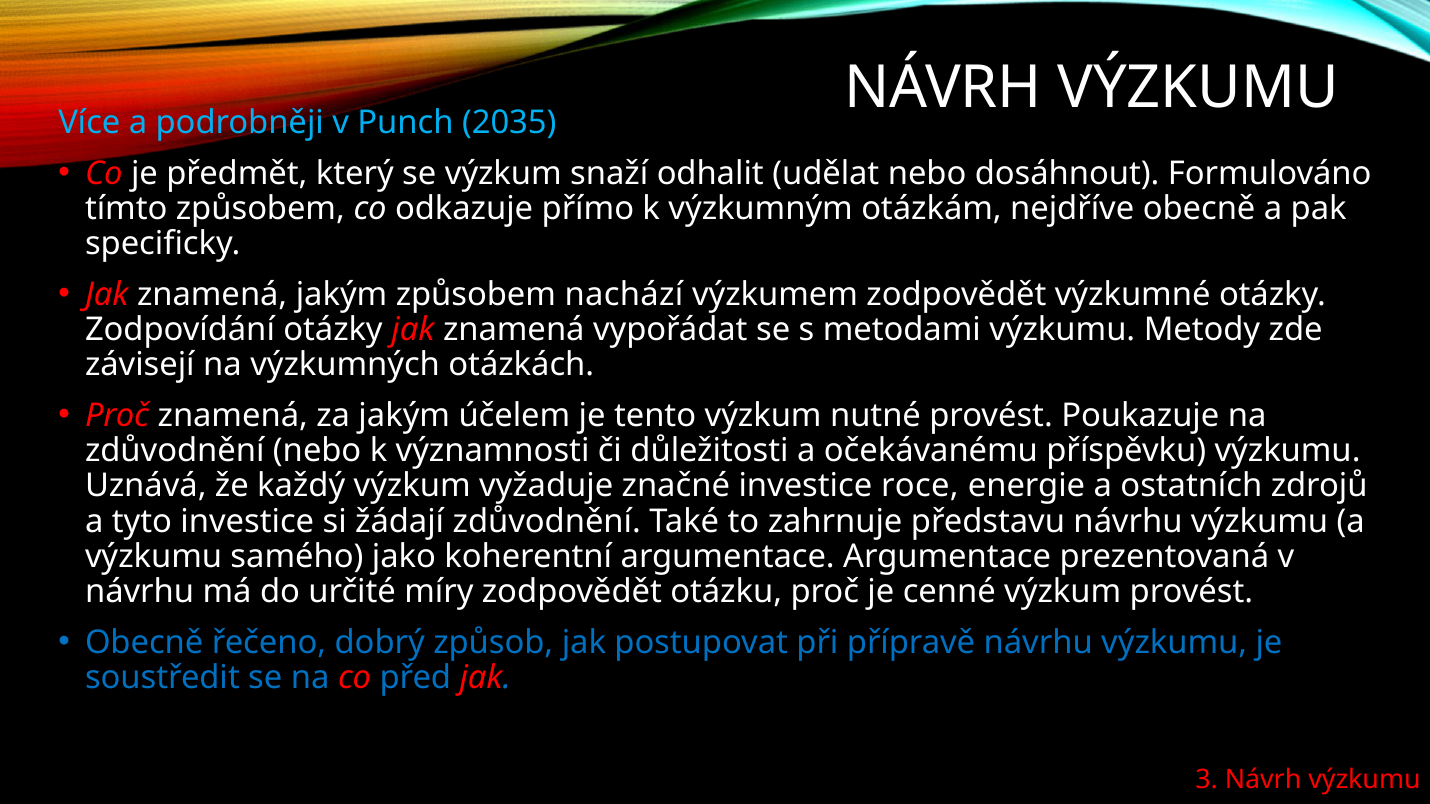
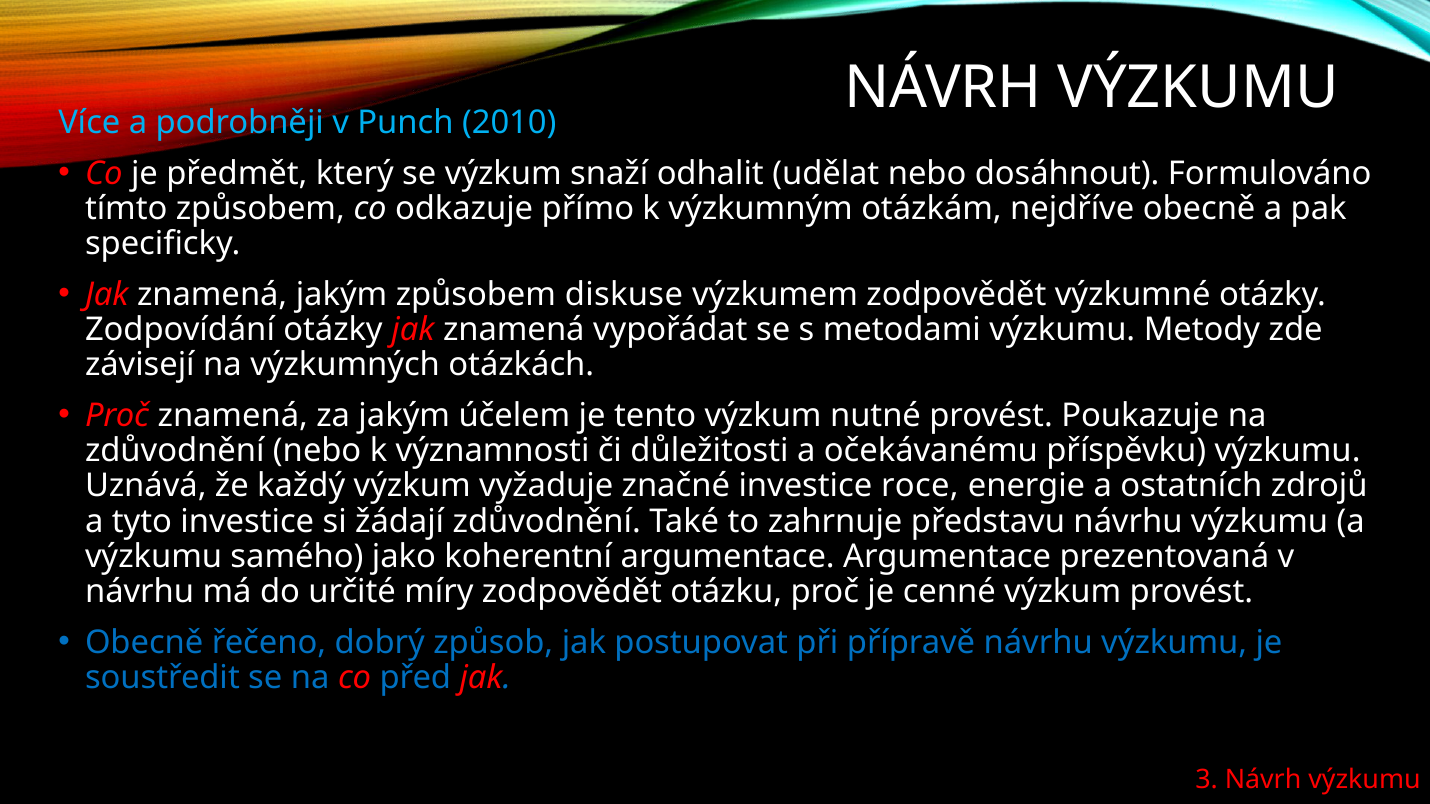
2035: 2035 -> 2010
nachází: nachází -> diskuse
